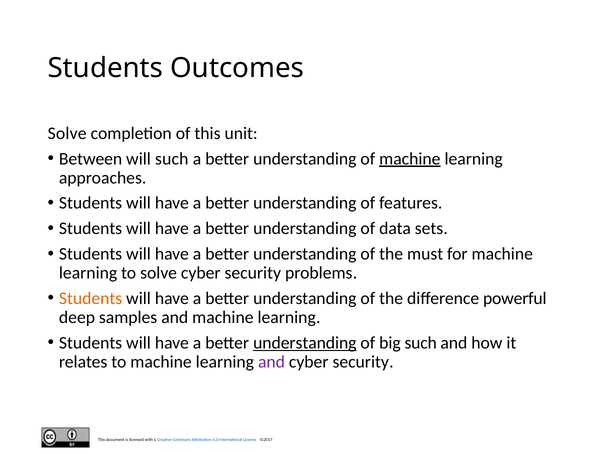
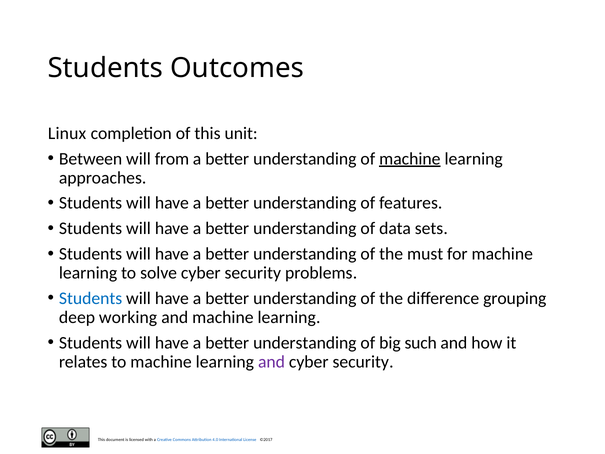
Solve at (67, 133): Solve -> Linux
will such: such -> from
Students at (91, 298) colour: orange -> blue
powerful: powerful -> grouping
samples: samples -> working
understanding at (305, 343) underline: present -> none
